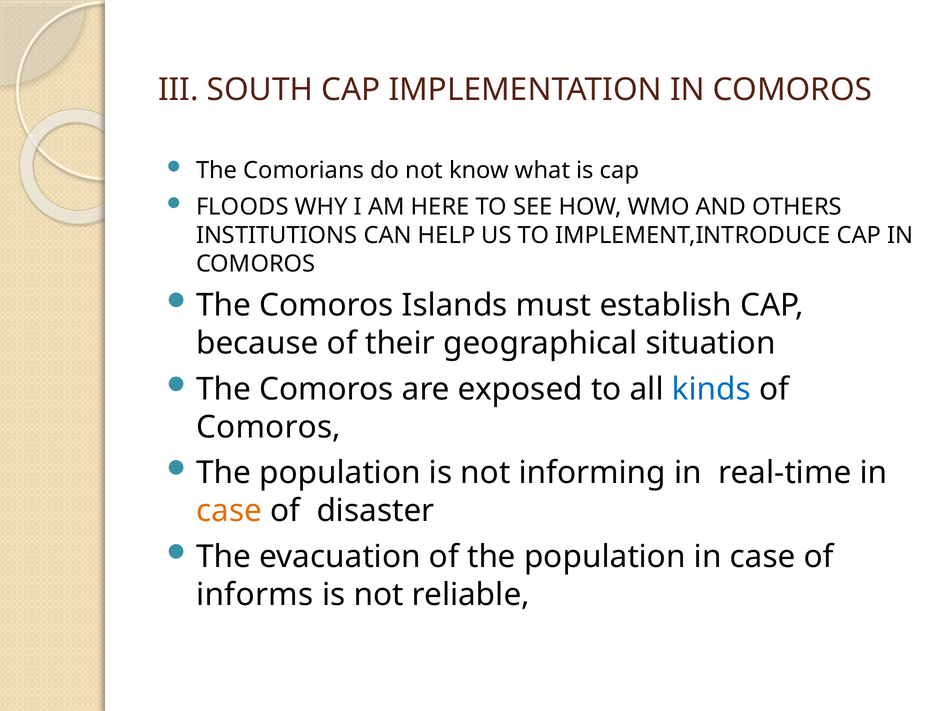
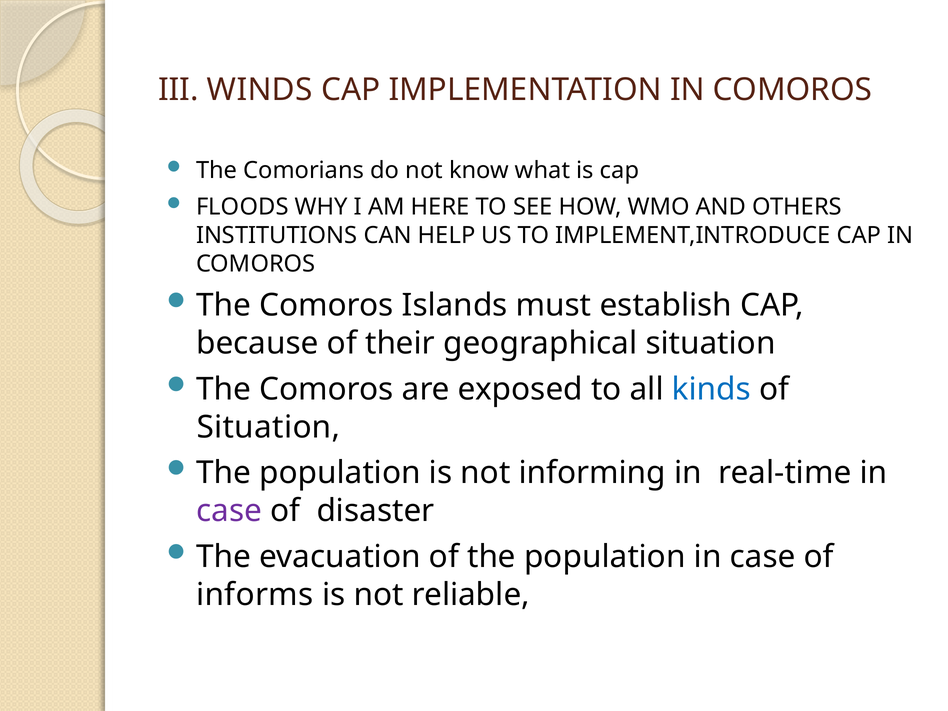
SOUTH: SOUTH -> WINDS
Comoros at (268, 427): Comoros -> Situation
case at (229, 511) colour: orange -> purple
